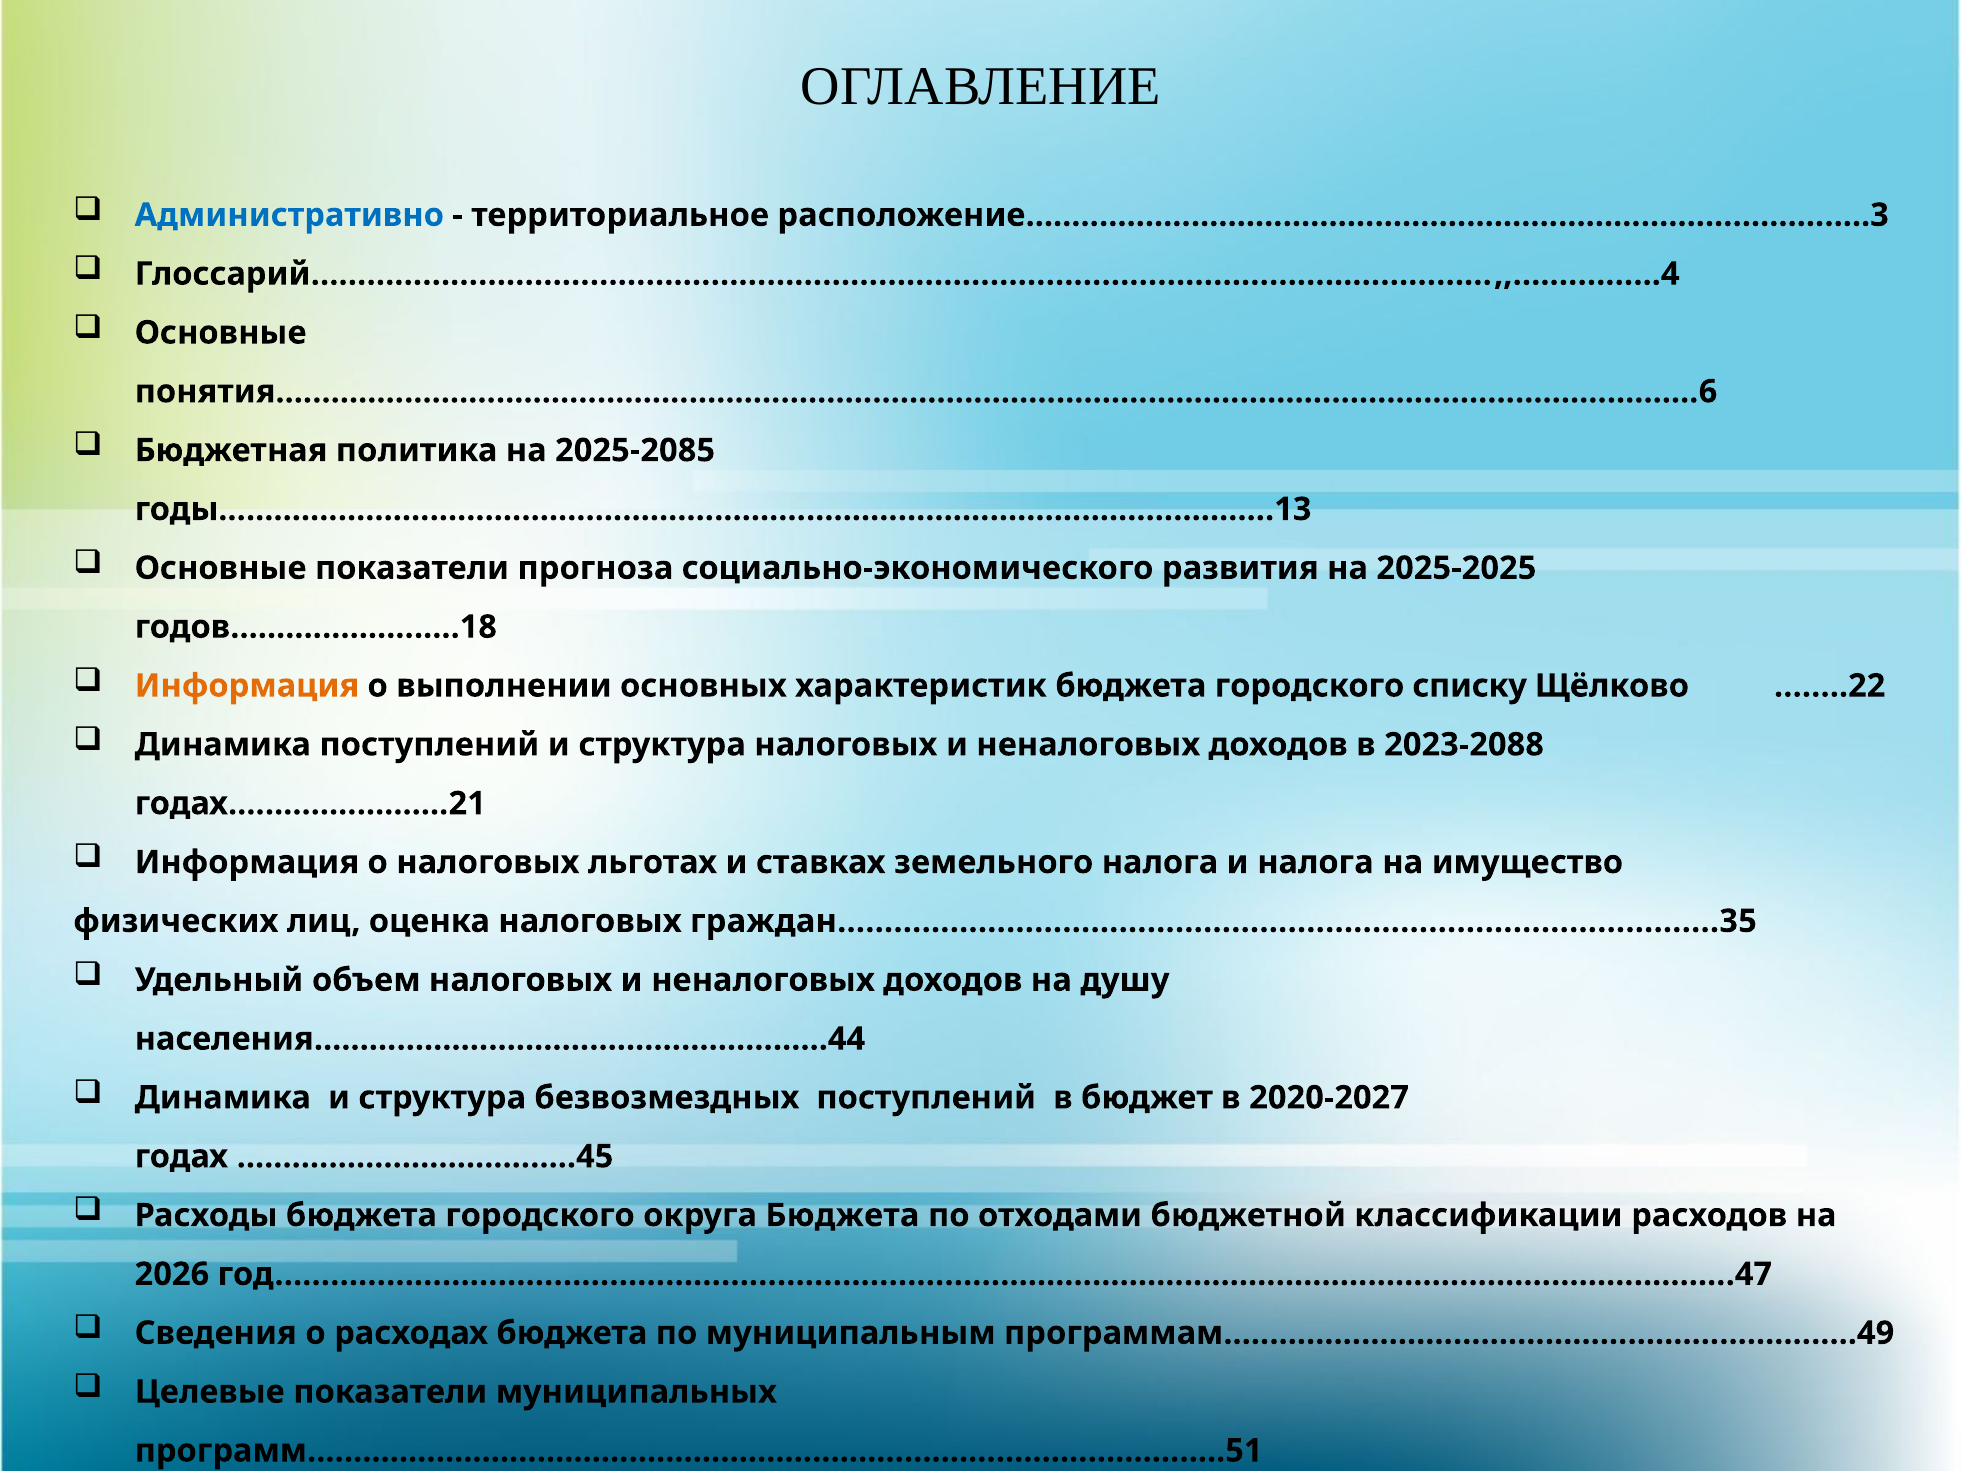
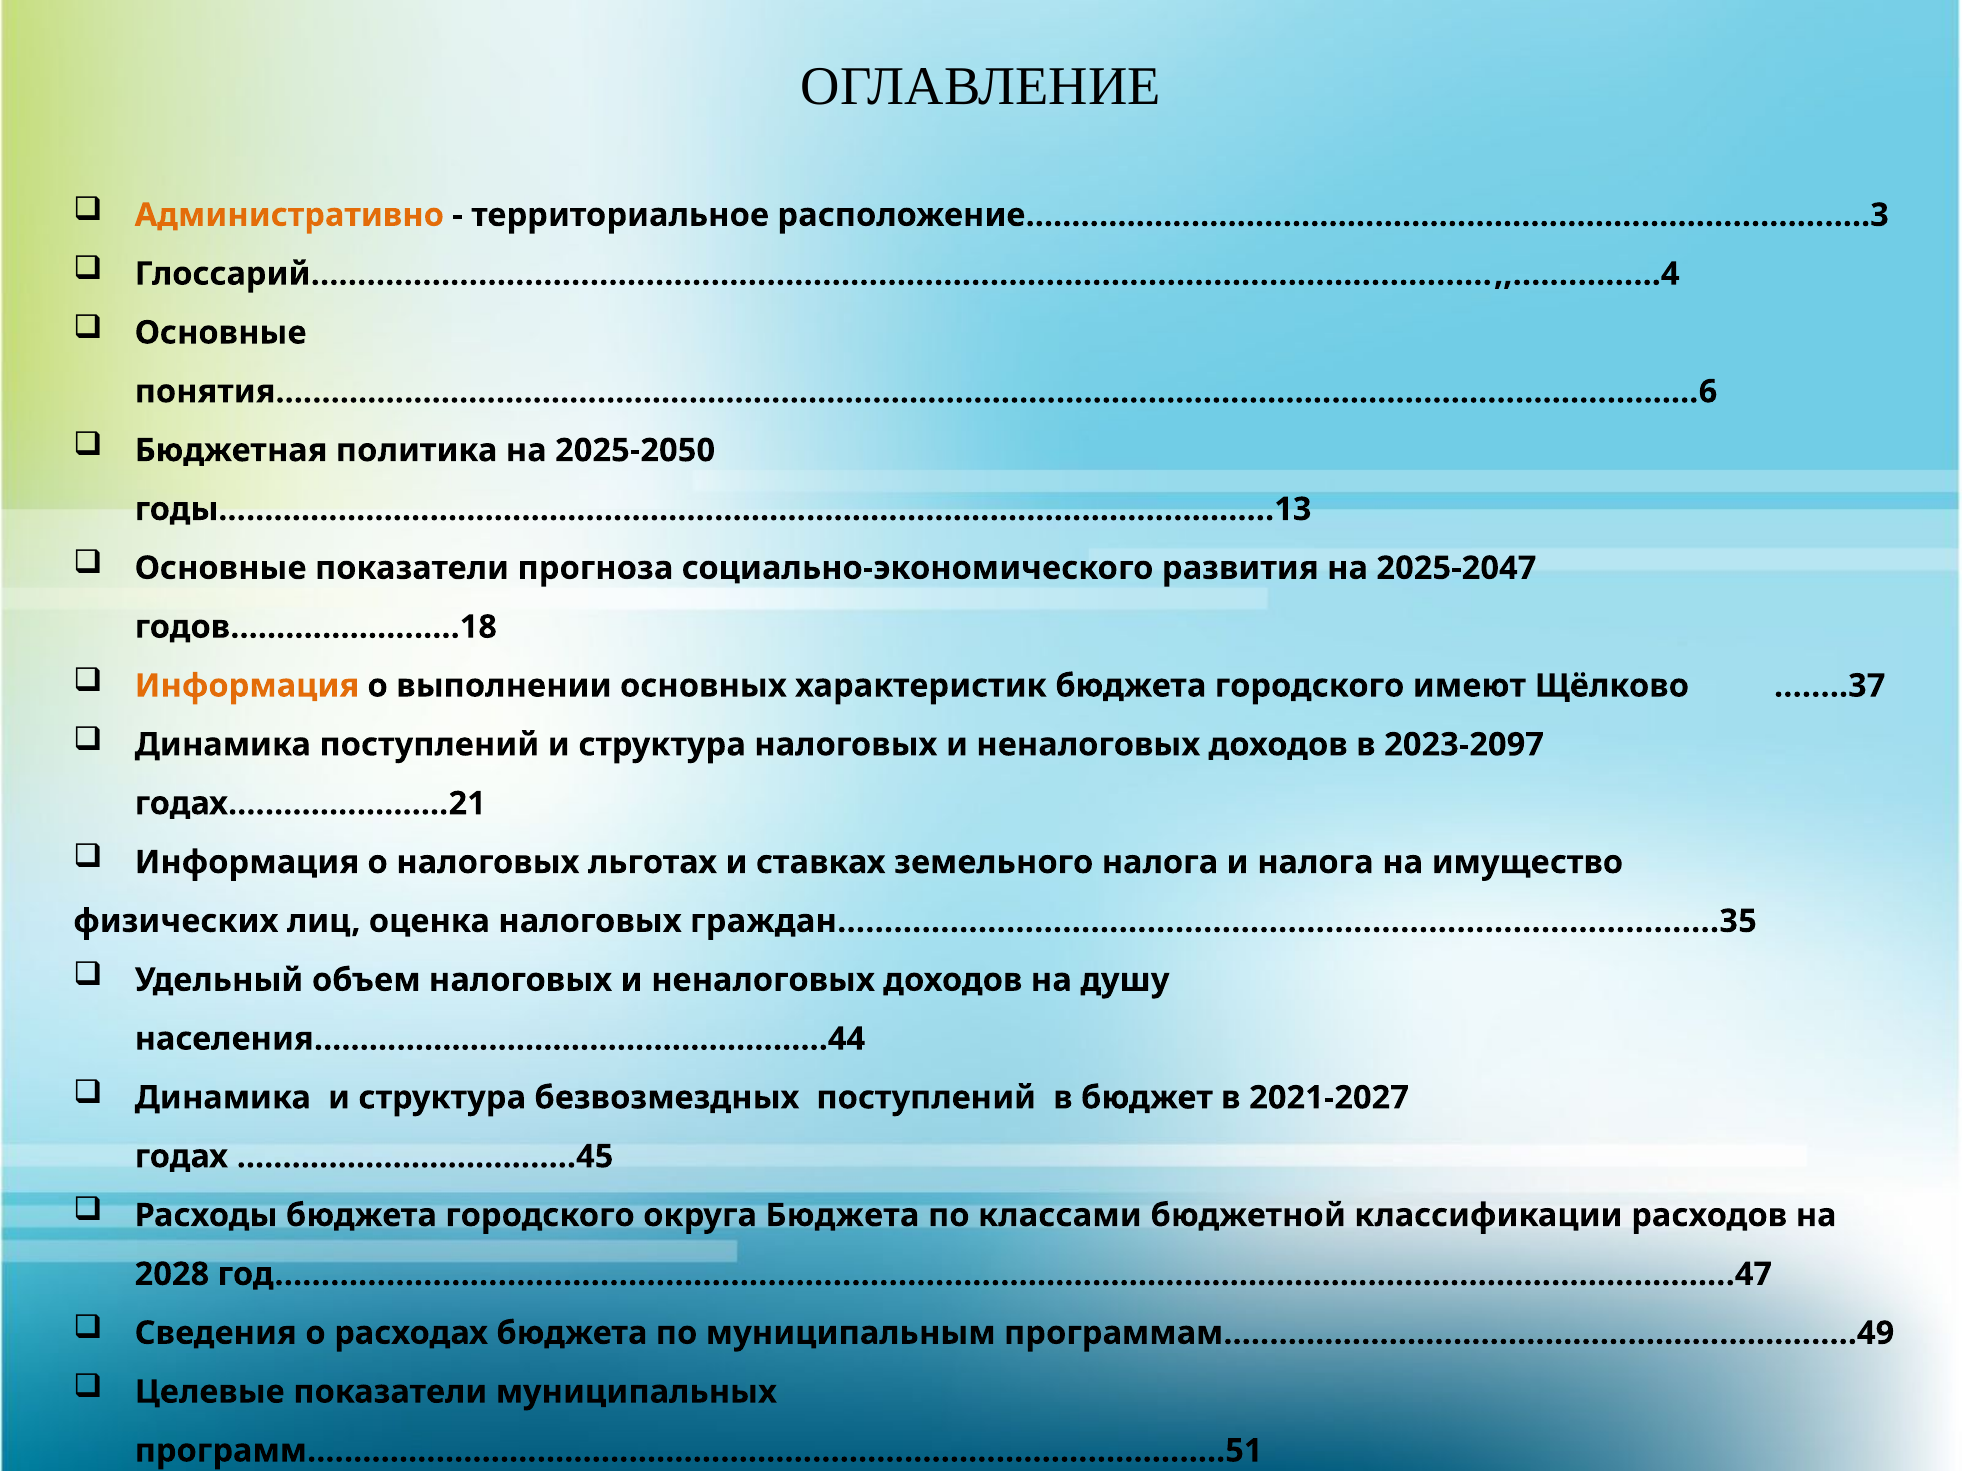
Административно colour: blue -> orange
2025-2085: 2025-2085 -> 2025-2050
2025-2025: 2025-2025 -> 2025-2047
списку: списку -> имеют
……..22: ……..22 -> ……..37
2023-2088: 2023-2088 -> 2023-2097
2020-2027: 2020-2027 -> 2021-2027
отходами: отходами -> классами
2026 at (172, 1275): 2026 -> 2028
